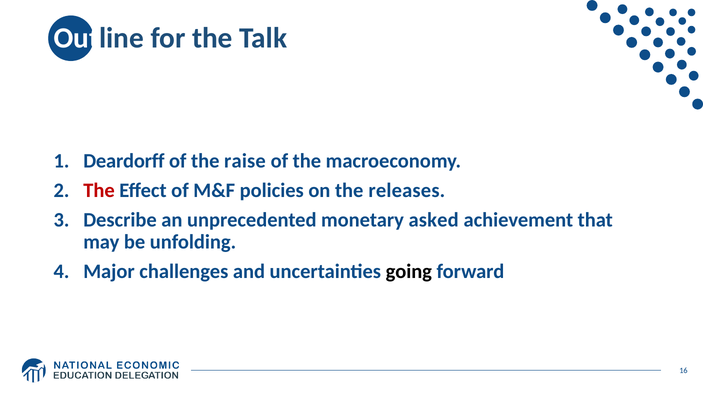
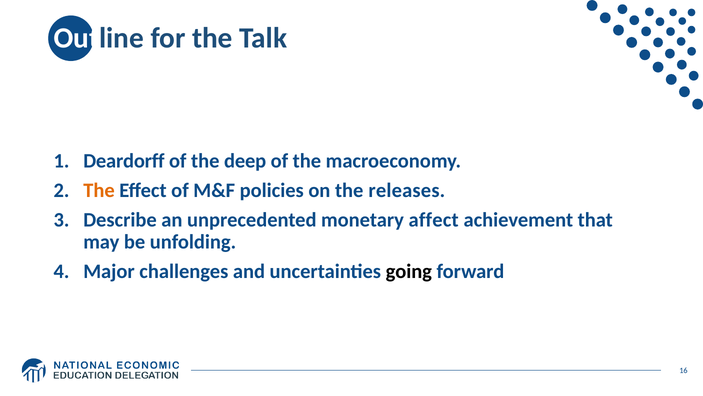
raise: raise -> deep
The at (99, 190) colour: red -> orange
asked: asked -> affect
